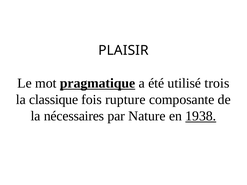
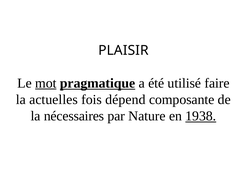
mot underline: none -> present
trois: trois -> faire
classique: classique -> actuelles
rupture: rupture -> dépend
